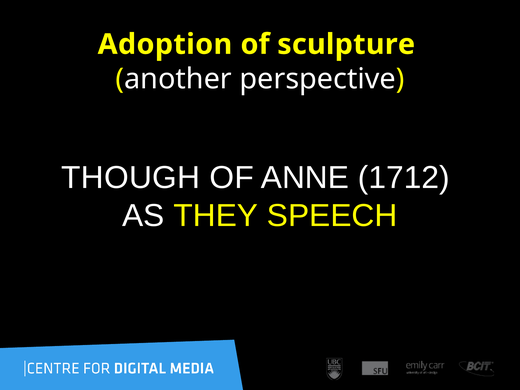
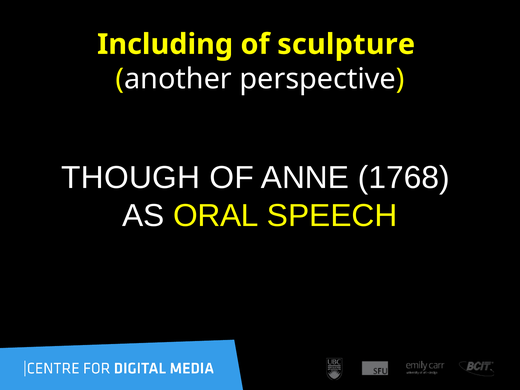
Adoption: Adoption -> Including
1712: 1712 -> 1768
THEY: THEY -> ORAL
